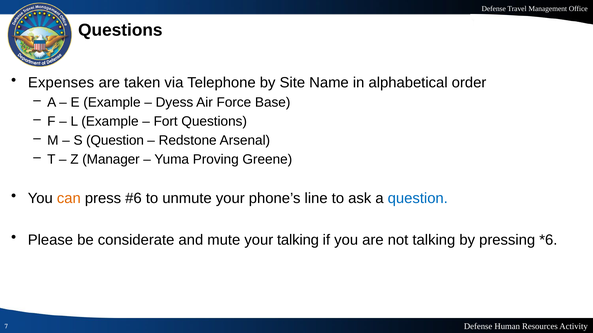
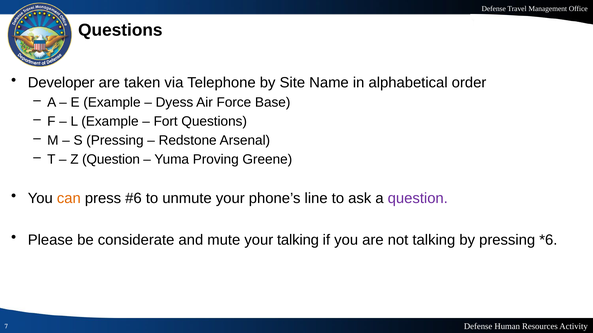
Expenses: Expenses -> Developer
S Question: Question -> Pressing
Z Manager: Manager -> Question
question at (418, 199) colour: blue -> purple
